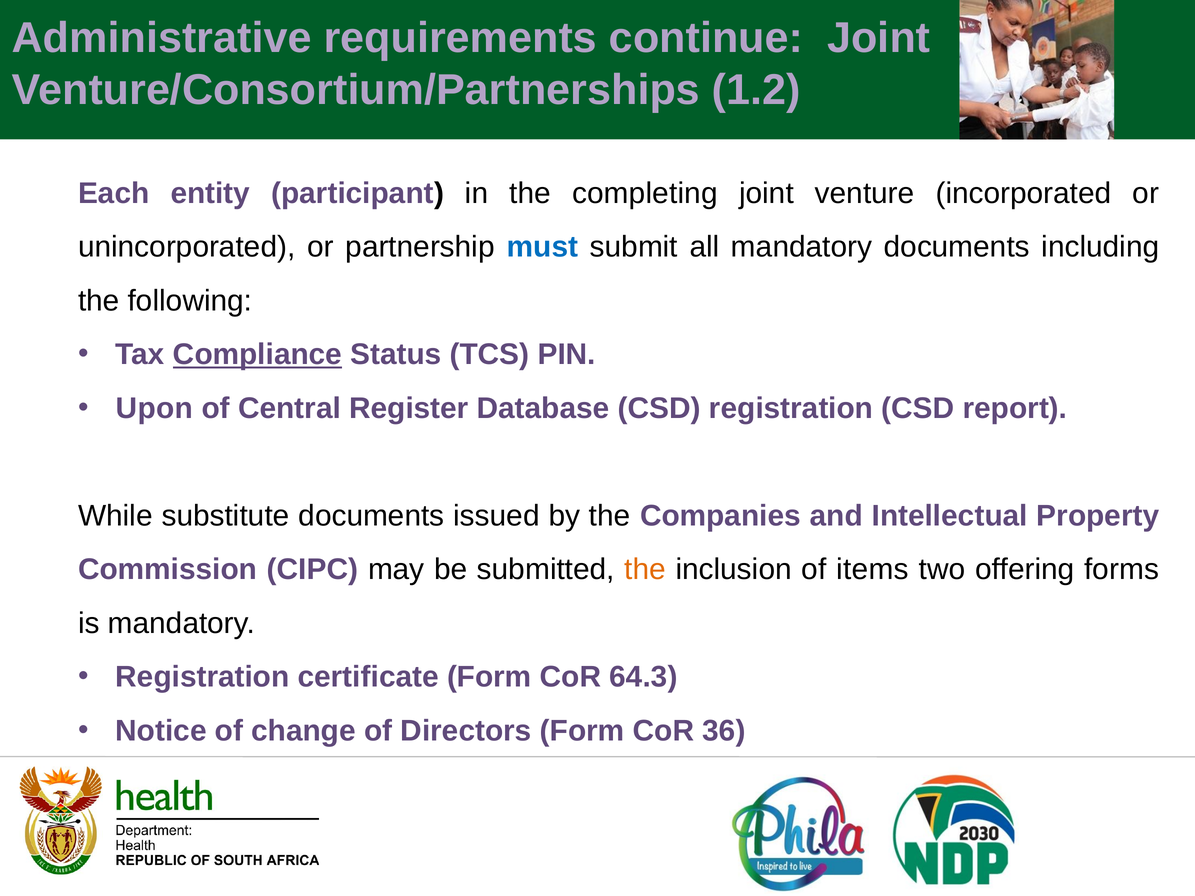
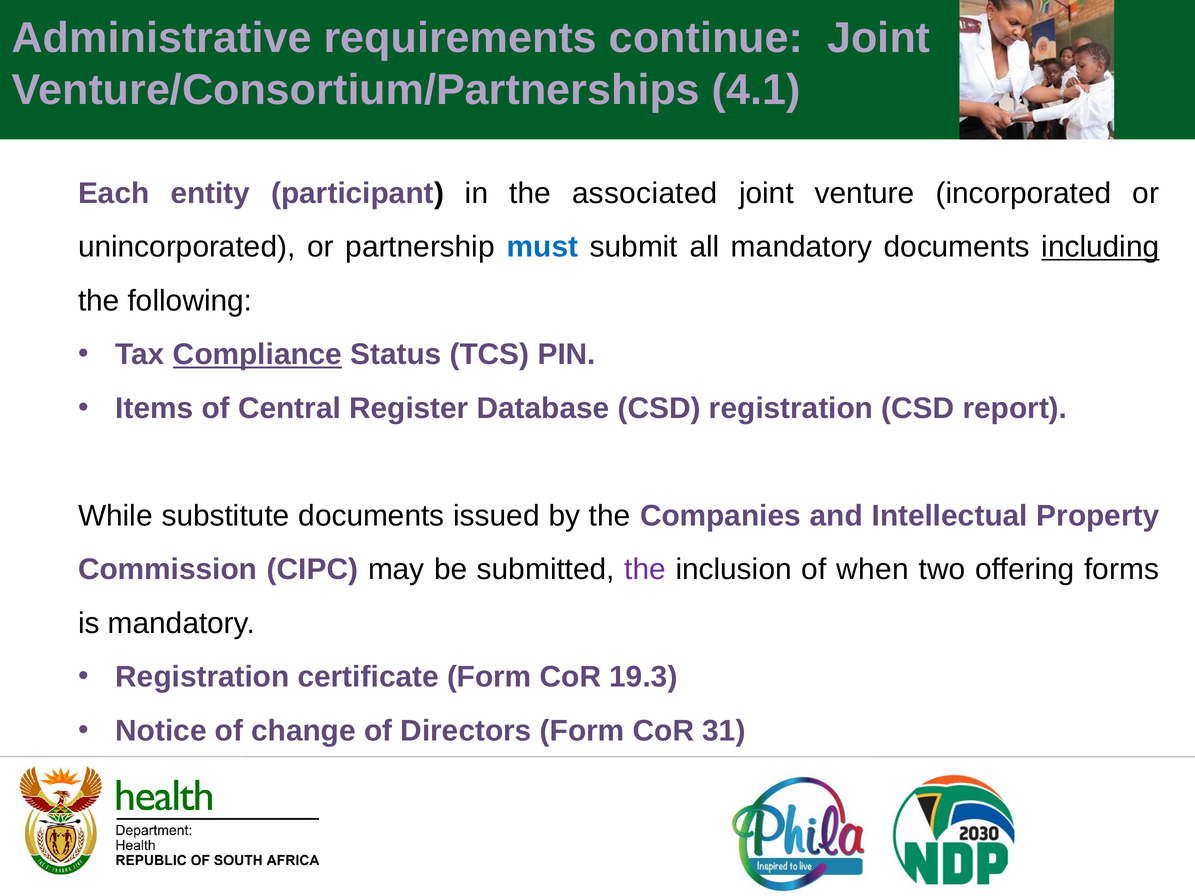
1.2: 1.2 -> 4.1
completing: completing -> associated
including underline: none -> present
Upon: Upon -> Items
the at (645, 570) colour: orange -> purple
items: items -> when
64.3: 64.3 -> 19.3
36: 36 -> 31
